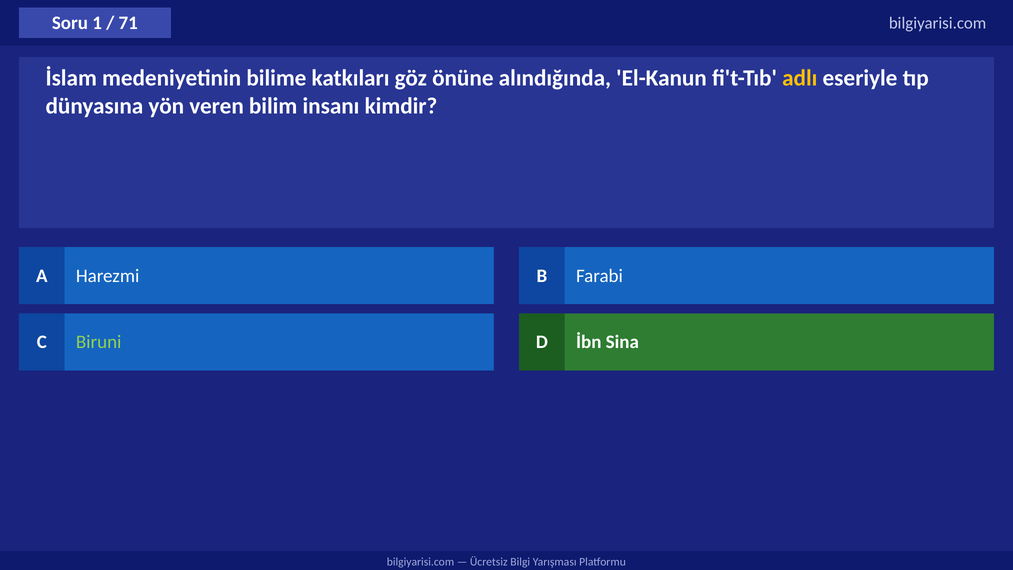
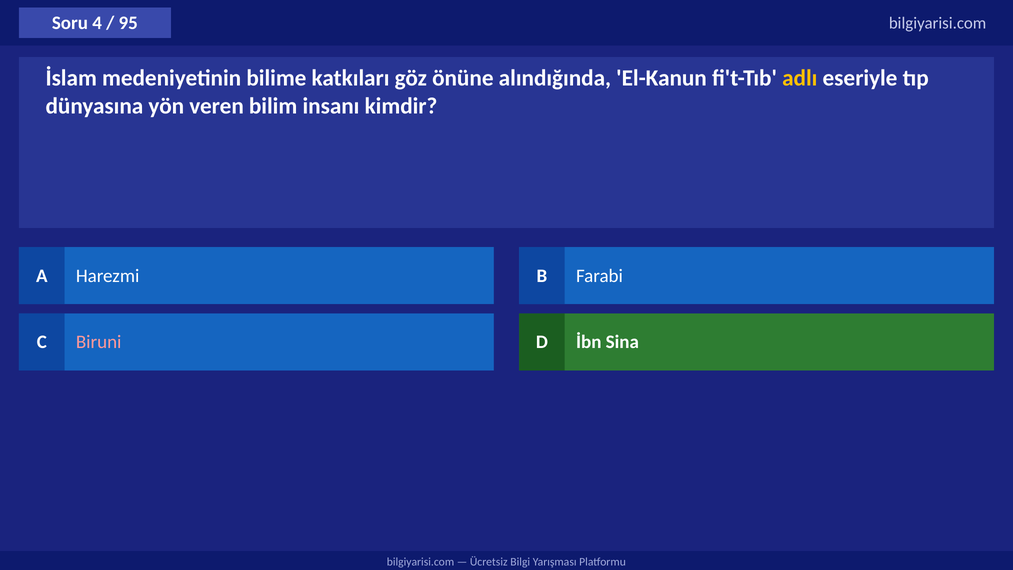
1: 1 -> 4
71: 71 -> 95
Biruni colour: light green -> pink
